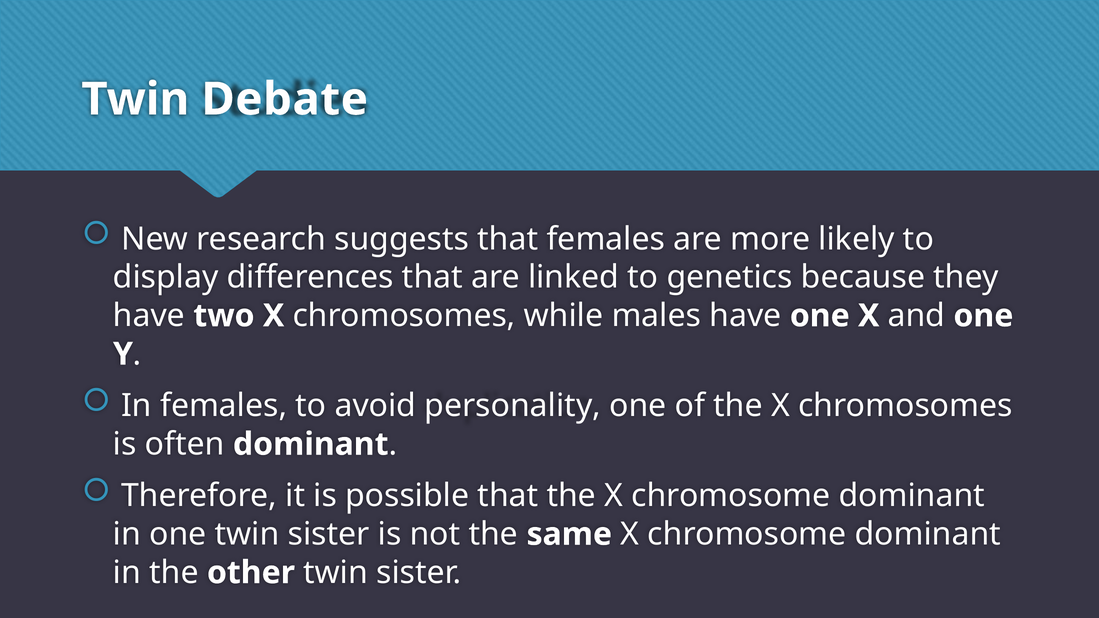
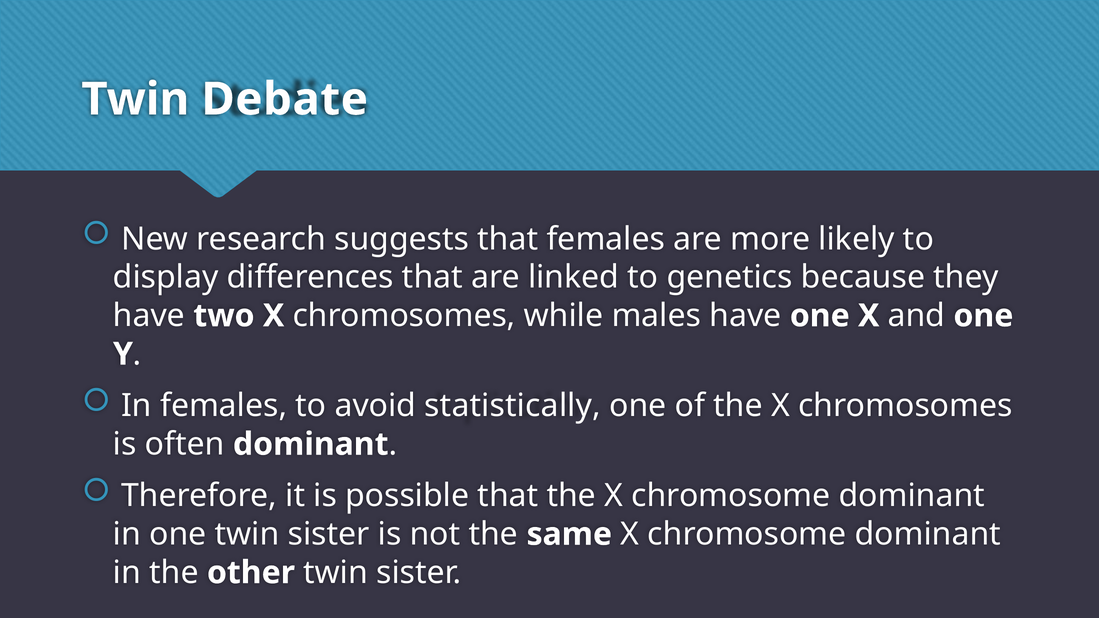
personality: personality -> statistically
